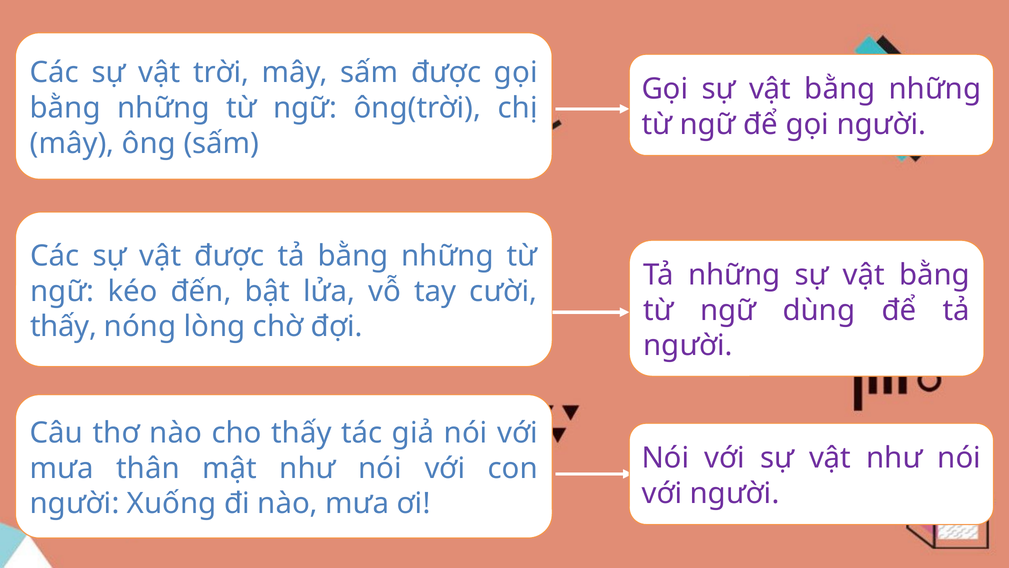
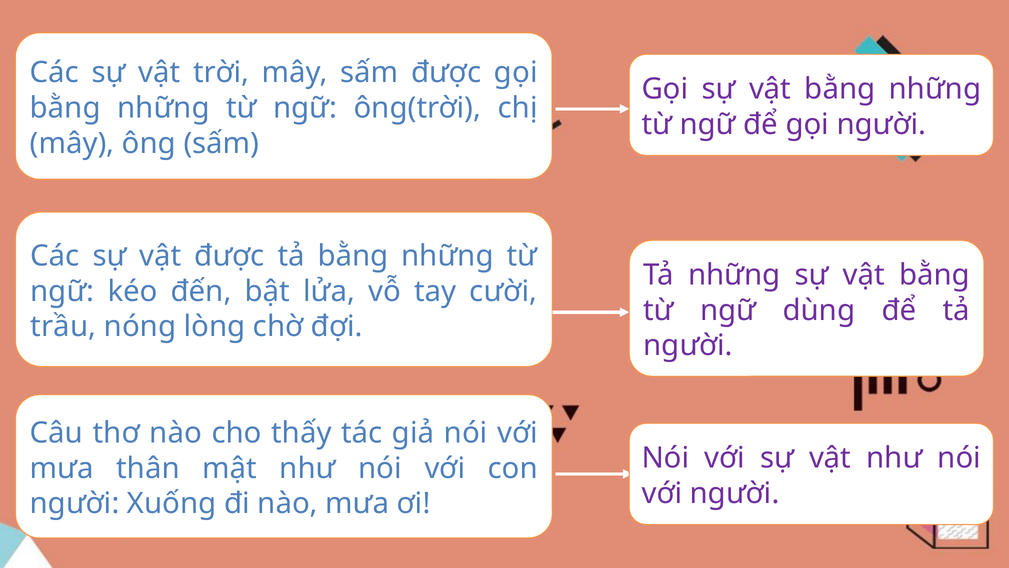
thấy at (64, 326): thấy -> trầu
